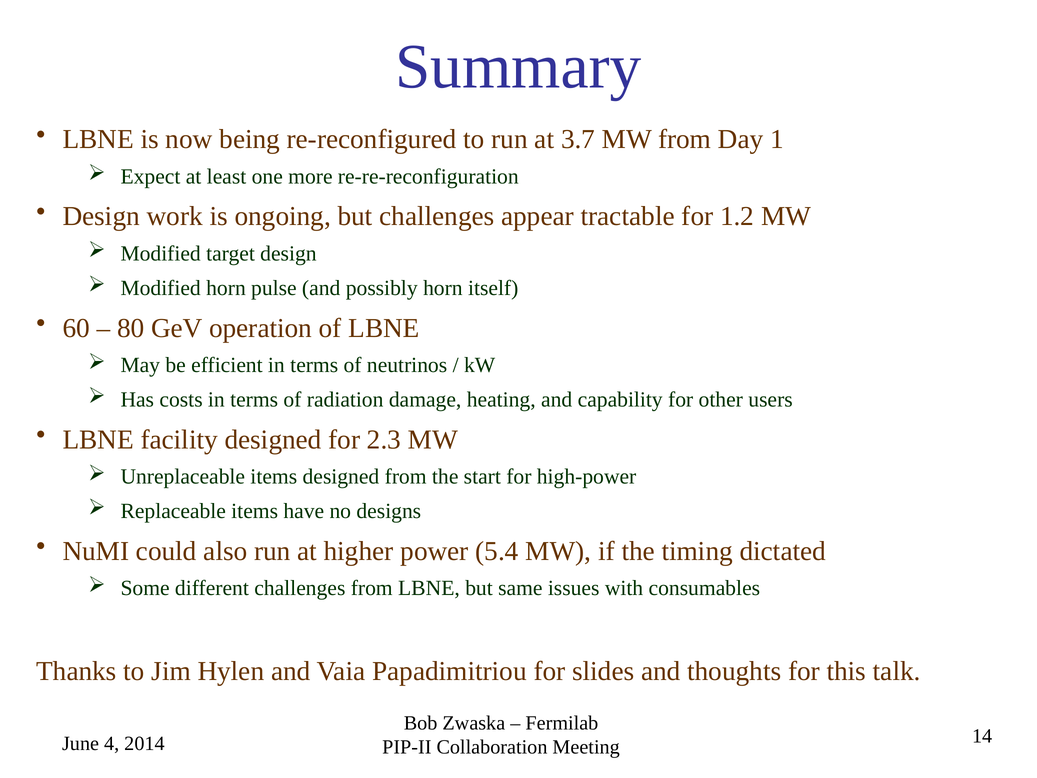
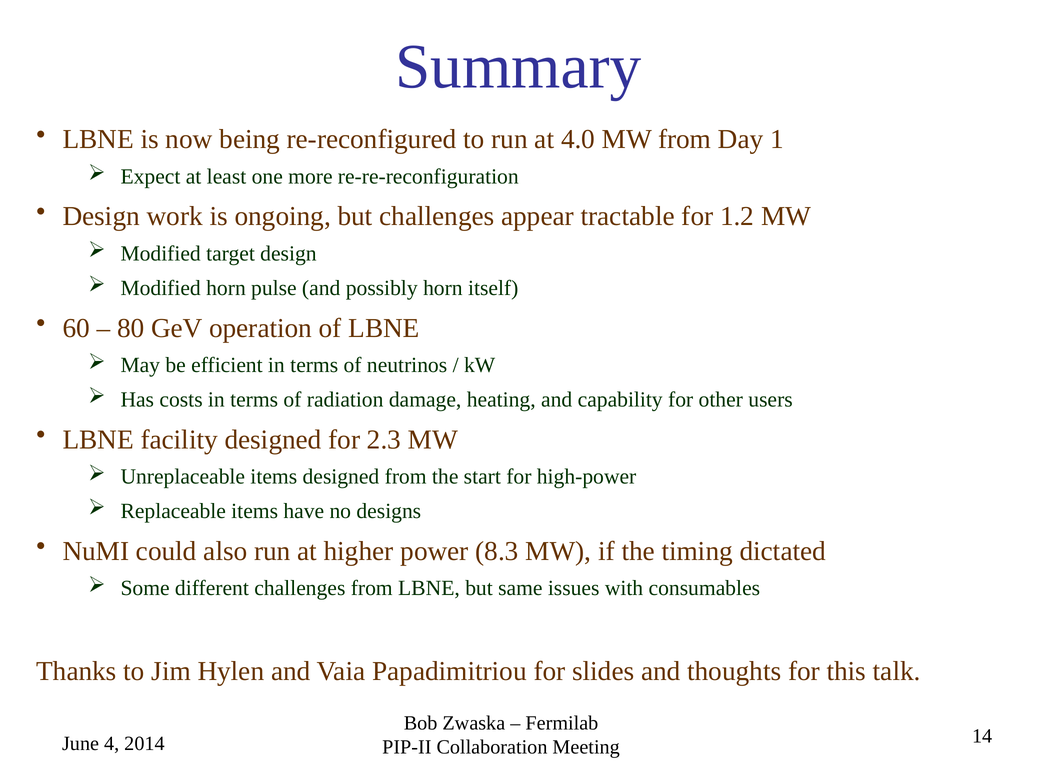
3.7: 3.7 -> 4.0
5.4: 5.4 -> 8.3
